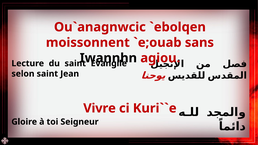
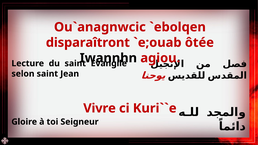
moissonnent: moissonnent -> disparaîtront
sans: sans -> ôtée
